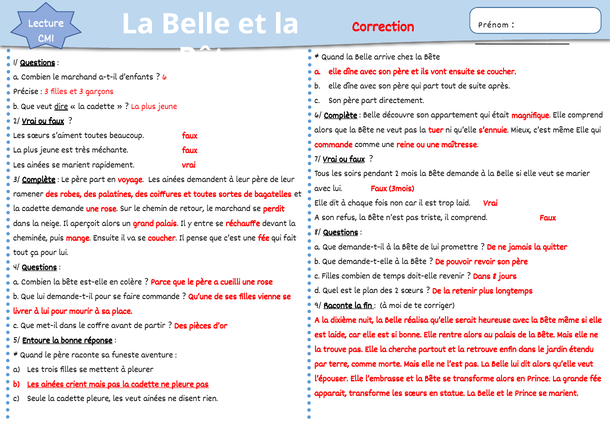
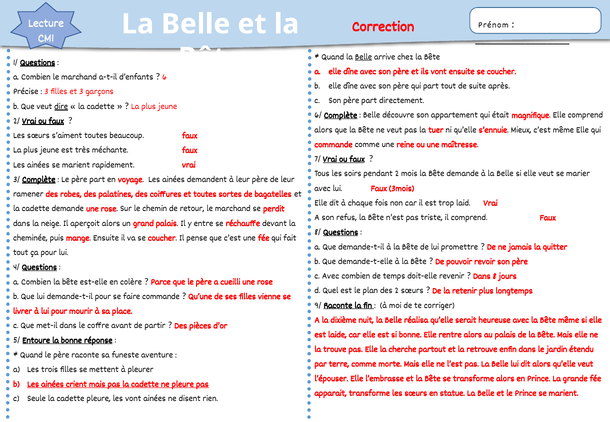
Belle at (364, 56) underline: none -> present
c Filles: Filles -> Avec
les veut: veut -> vont
